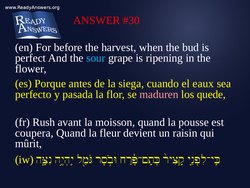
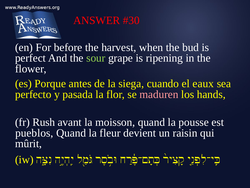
sour colour: light blue -> light green
quede: quede -> hands
coupera: coupera -> pueblos
